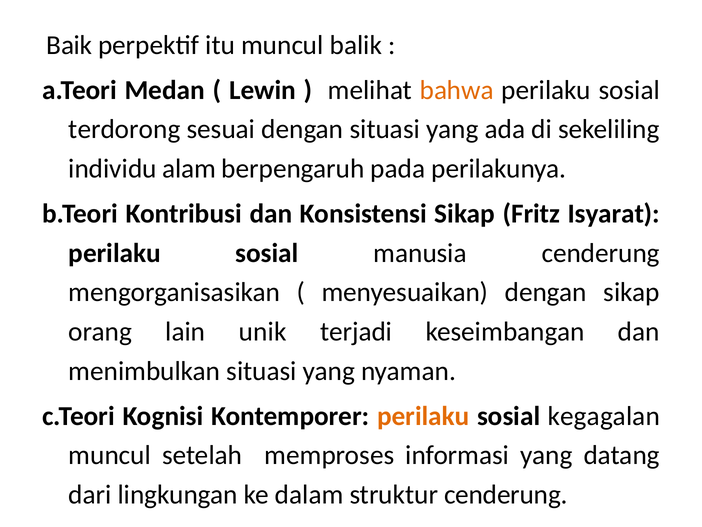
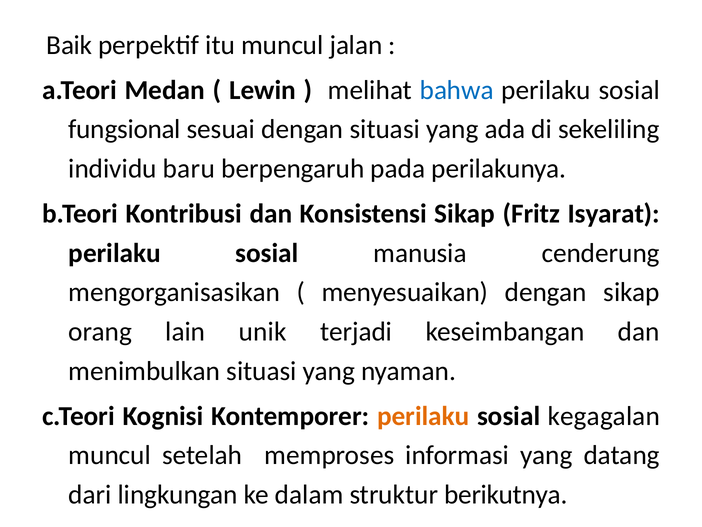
balik: balik -> jalan
bahwa colour: orange -> blue
terdorong: terdorong -> fungsional
alam: alam -> baru
struktur cenderung: cenderung -> berikutnya
